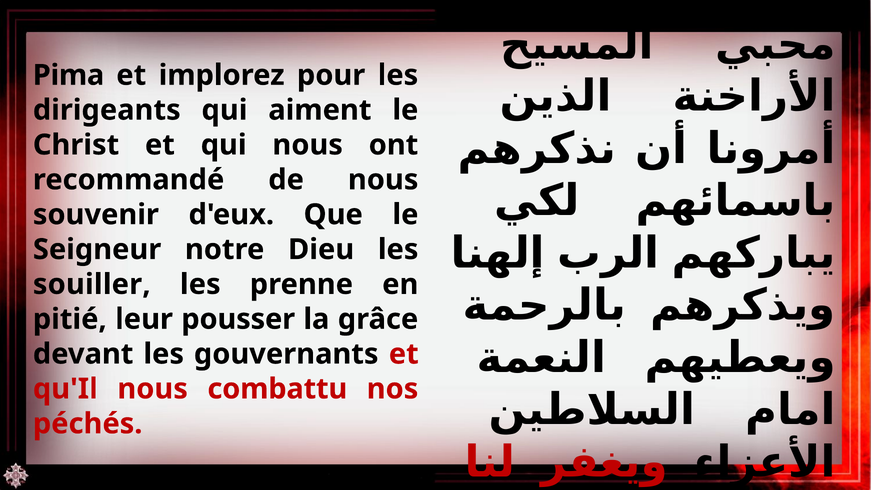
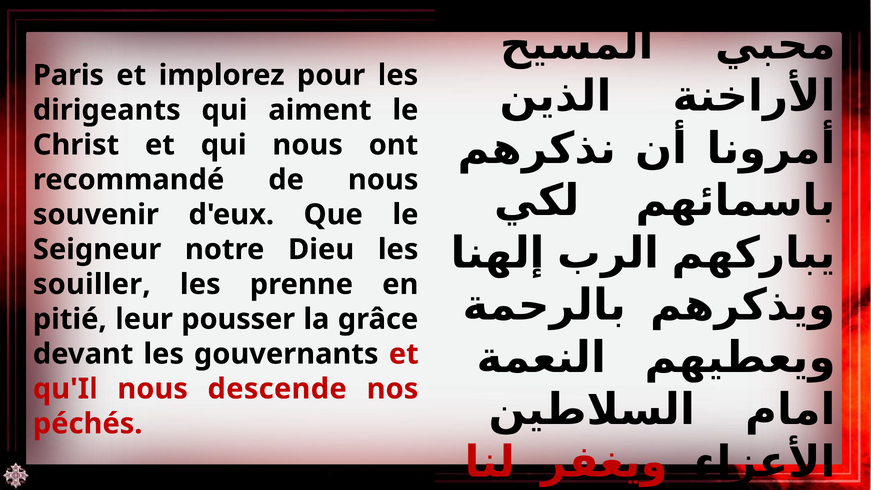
Pima: Pima -> Paris
combattu: combattu -> descende
